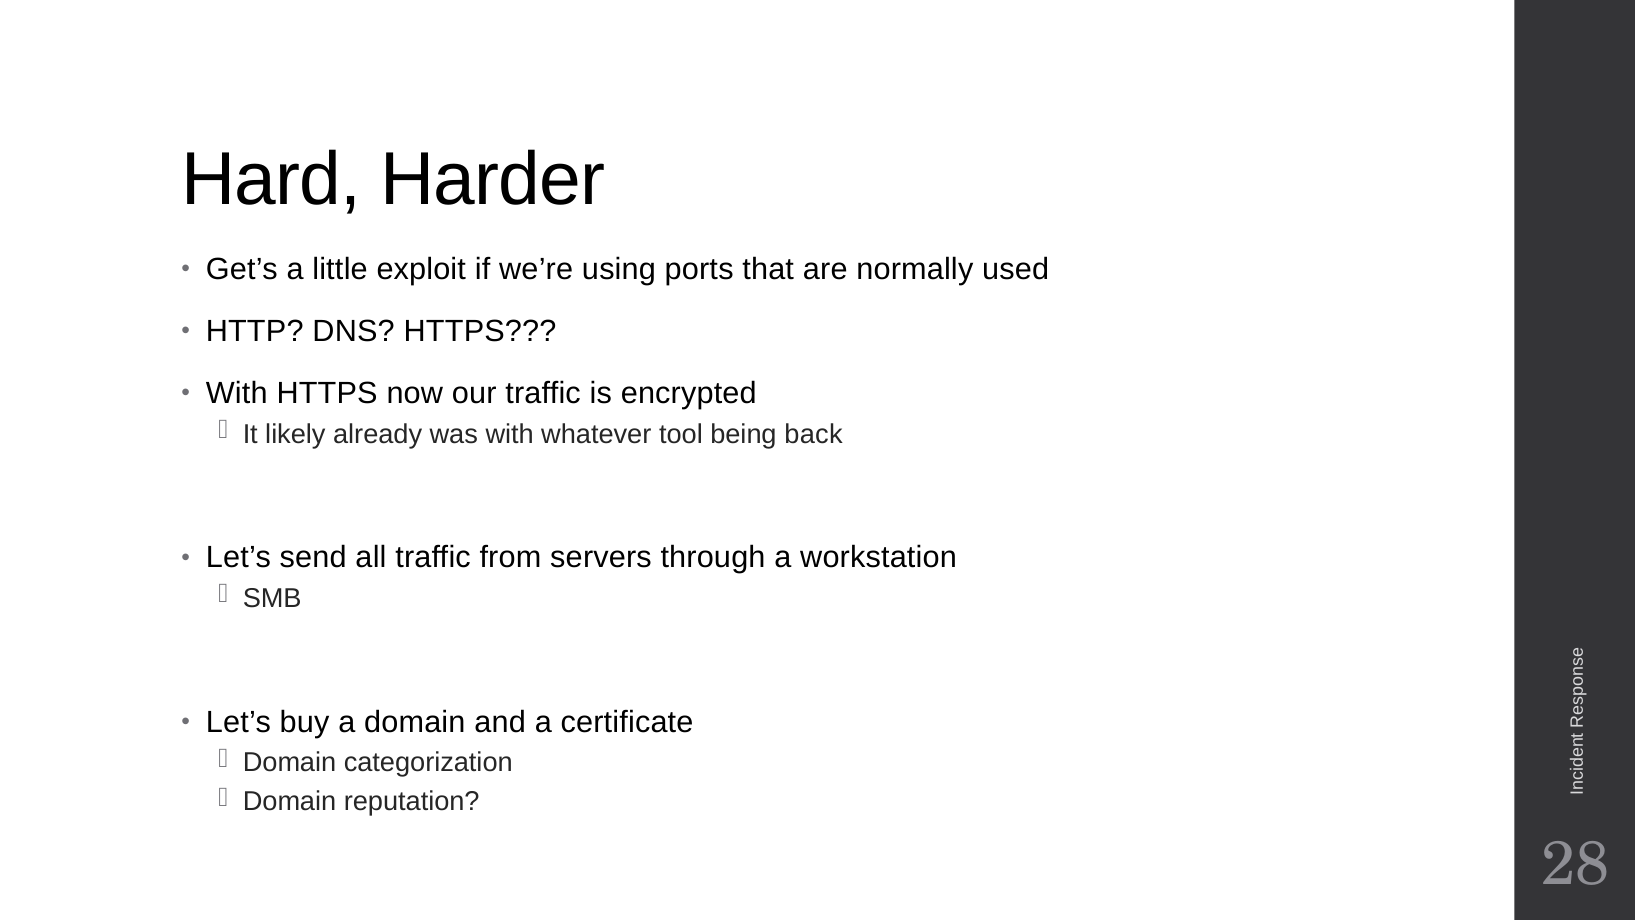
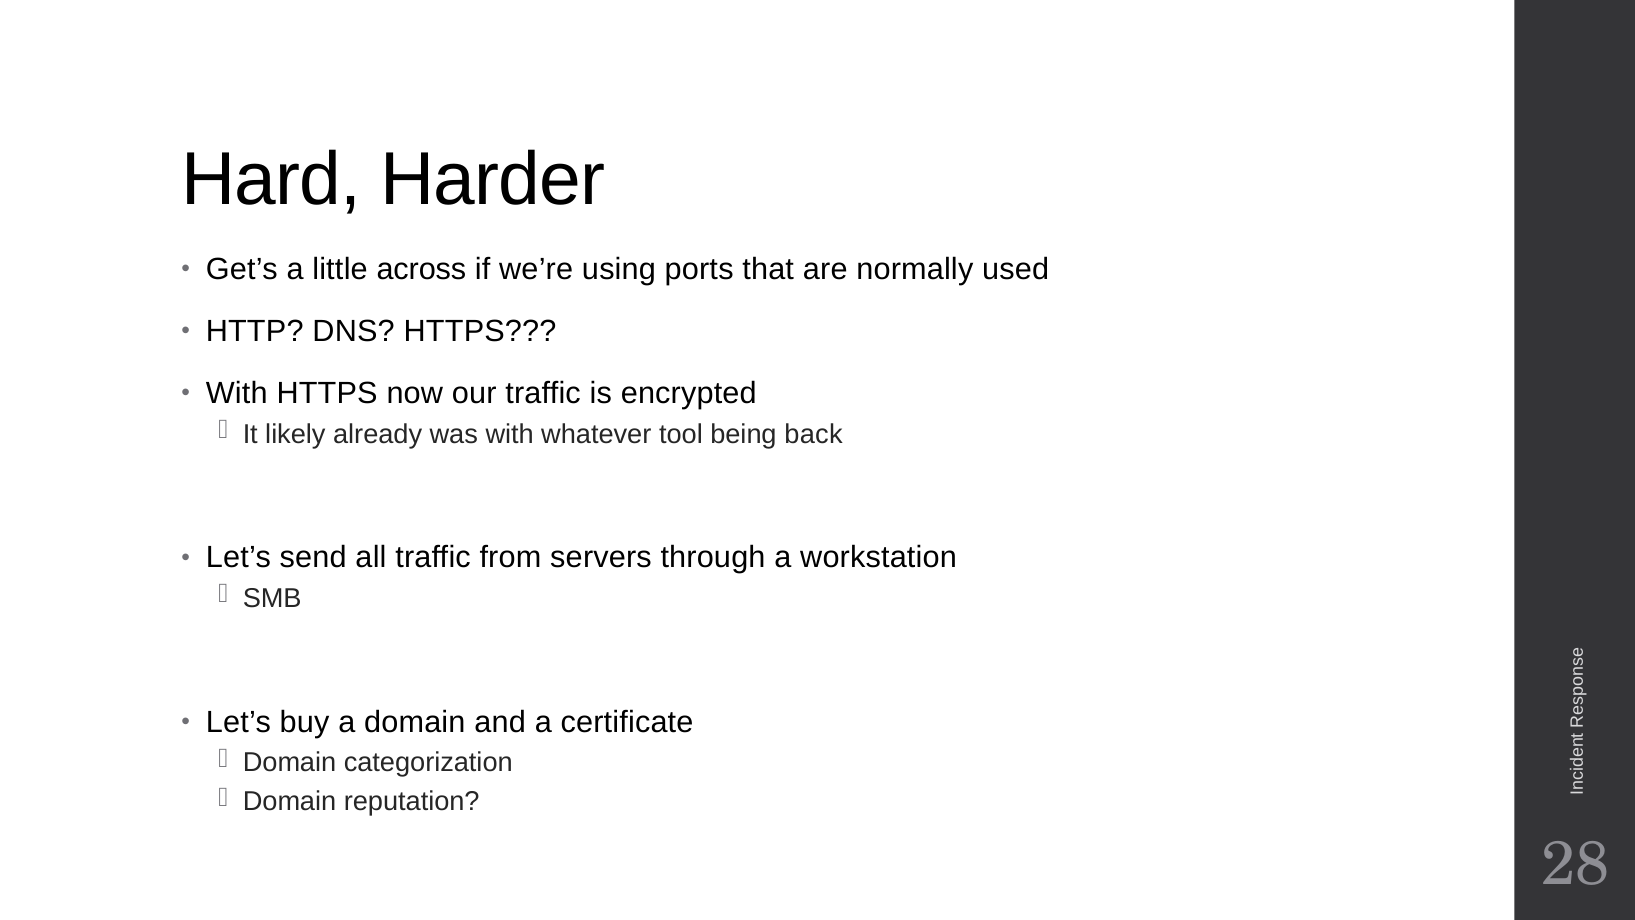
exploit: exploit -> across
